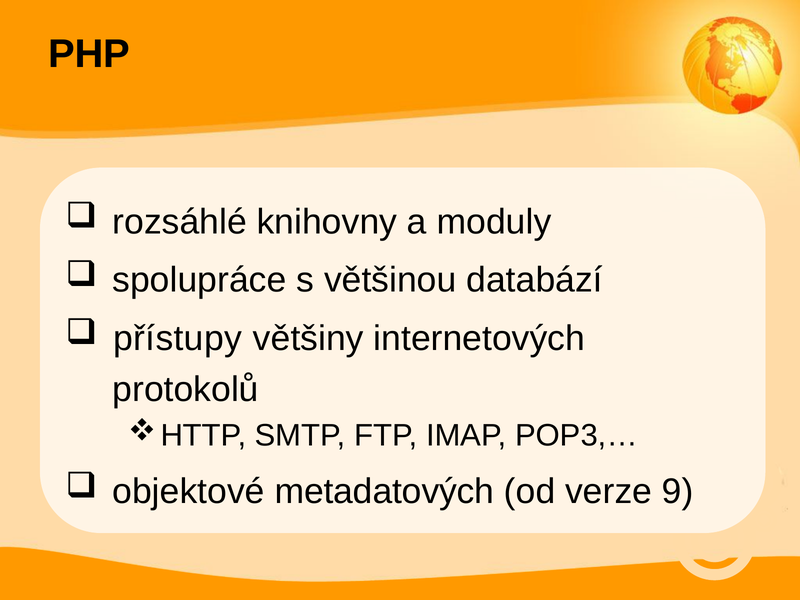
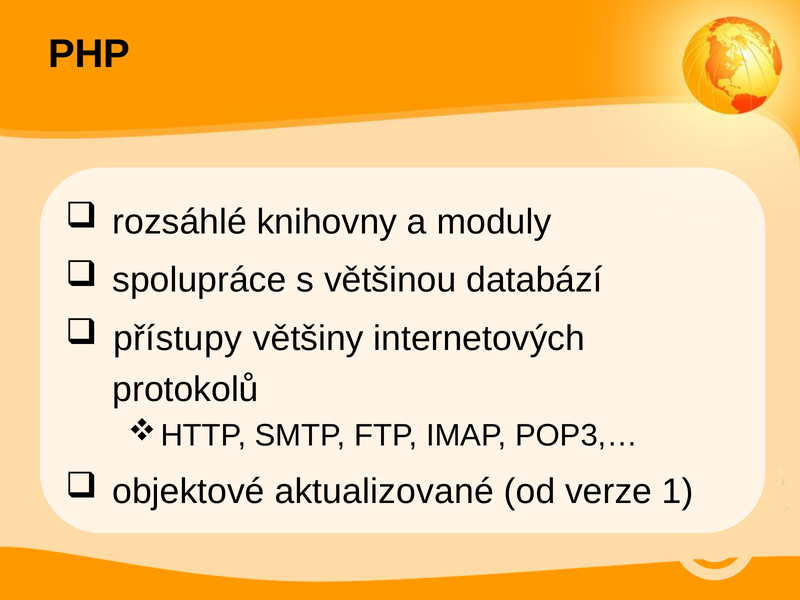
metadatových: metadatových -> aktualizované
9: 9 -> 1
